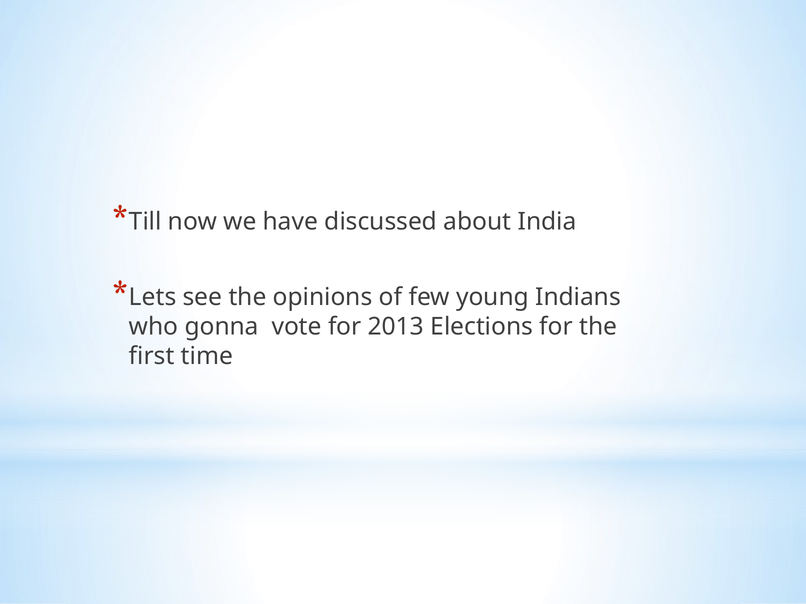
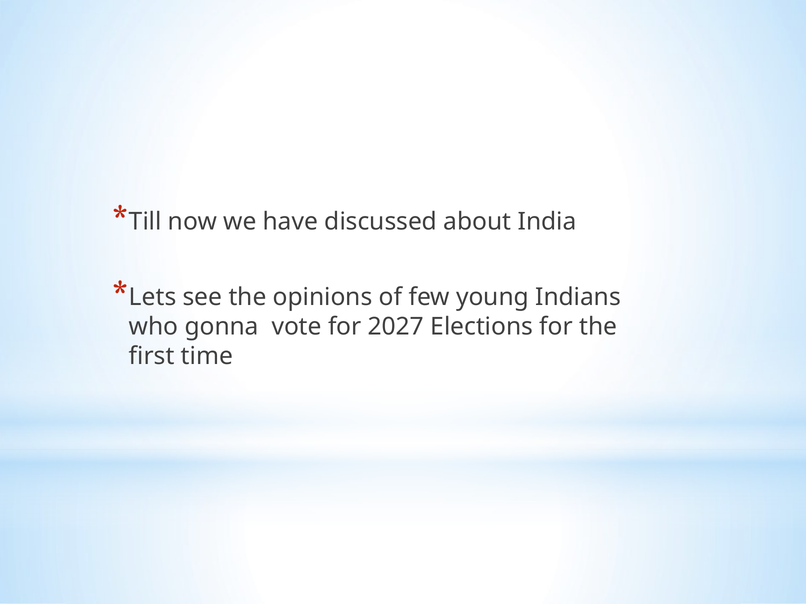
2013: 2013 -> 2027
